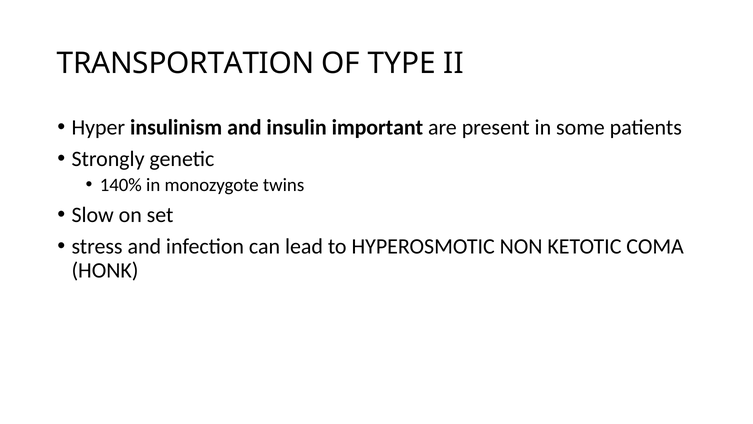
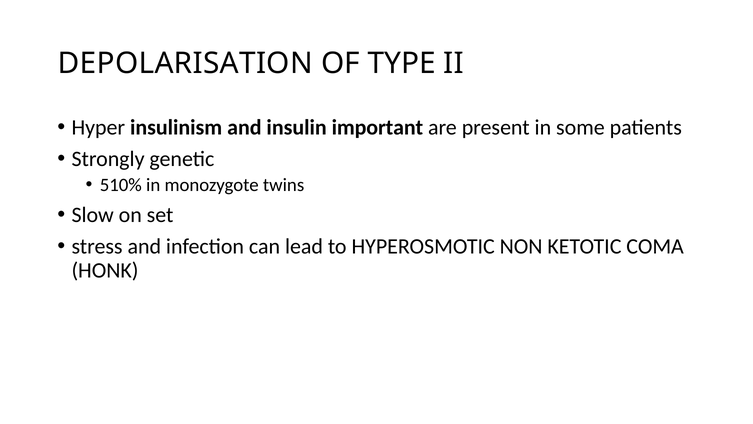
TRANSPORTATION: TRANSPORTATION -> DEPOLARISATION
140%: 140% -> 510%
